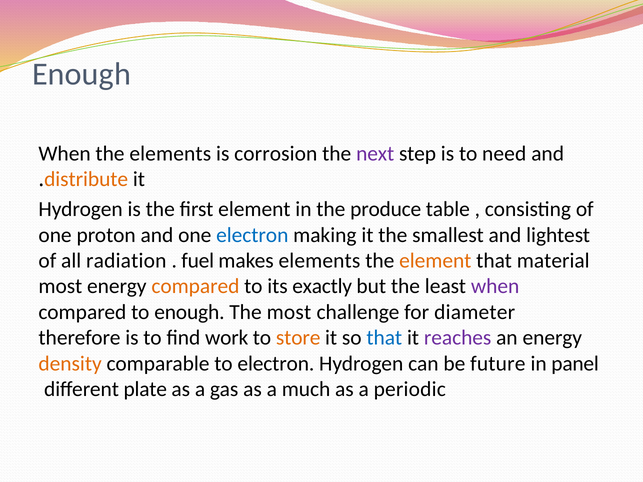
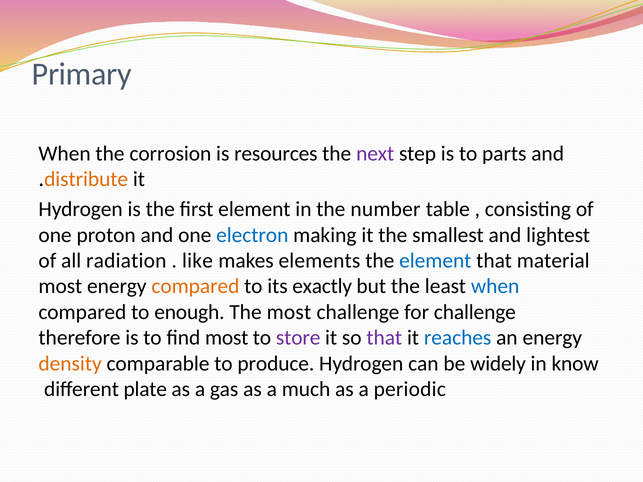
Enough at (82, 74): Enough -> Primary
the elements: elements -> corrosion
corrosion: corrosion -> resources
need: need -> parts
produce: produce -> number
fuel: fuel -> like
element at (435, 261) colour: orange -> blue
when at (495, 287) colour: purple -> blue
for diameter: diameter -> challenge
find work: work -> most
store colour: orange -> purple
that at (384, 338) colour: blue -> purple
reaches colour: purple -> blue
to electron: electron -> produce
future: future -> widely
panel: panel -> know
